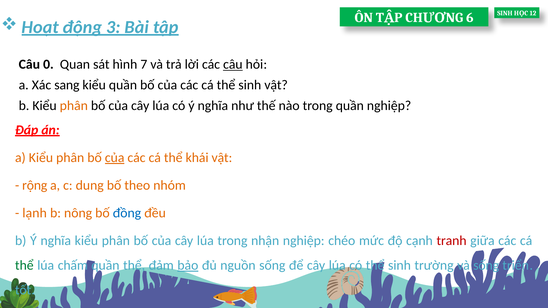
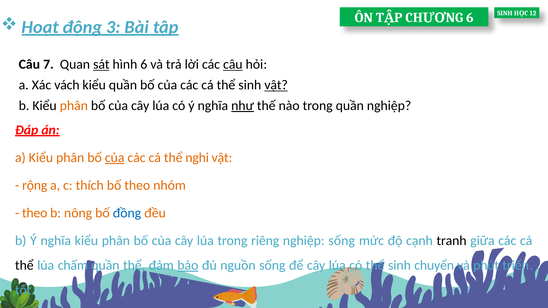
0: 0 -> 7
sát underline: none -> present
hình 7: 7 -> 6
sang: sang -> vách
vật at (276, 85) underline: none -> present
như underline: none -> present
khái: khái -> nghi
dung: dung -> thích
lạnh at (35, 213): lạnh -> theo
nhận: nhận -> riêng
nghiệp chéo: chéo -> sống
tranh colour: red -> black
thể at (24, 265) colour: green -> black
trường: trường -> chuyển
và sống: sống -> phút
